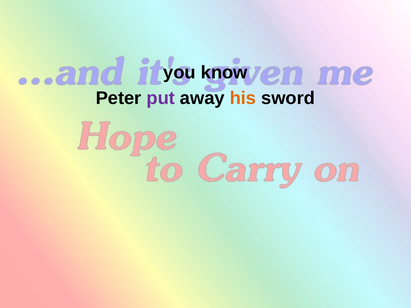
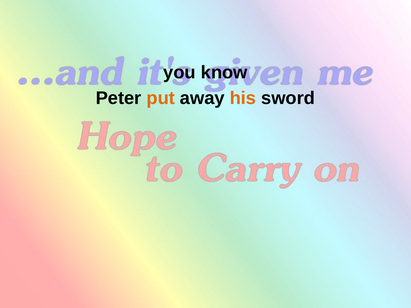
put colour: purple -> orange
